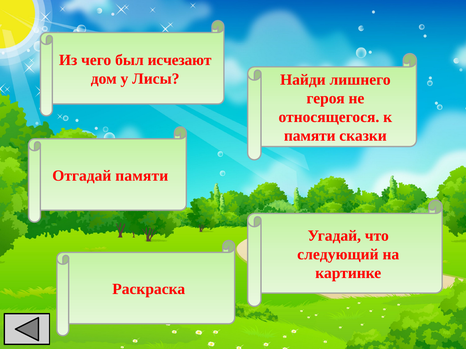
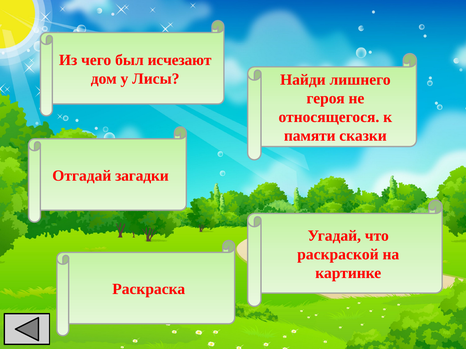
Отгадай памяти: памяти -> загадки
следующий: следующий -> раскраской
